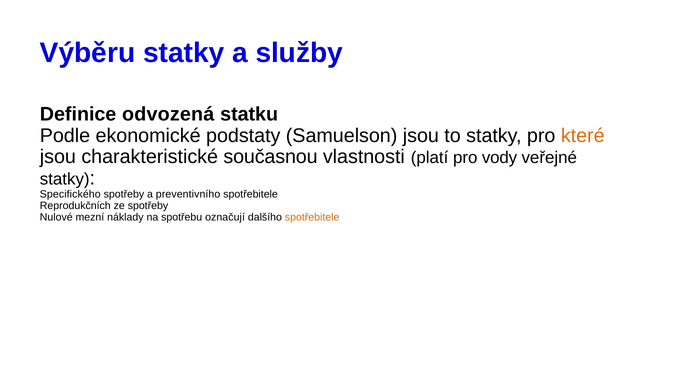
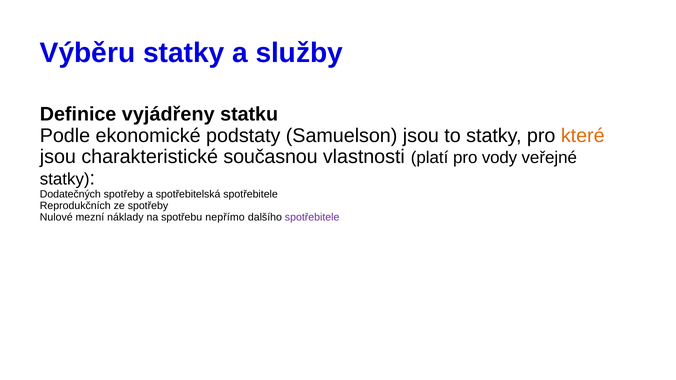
odvozená: odvozená -> vyjádřeny
Specifického: Specifického -> Dodatečných
preventivního: preventivního -> spotřebitelská
označují: označují -> nepřímo
spotřebitele at (312, 217) colour: orange -> purple
